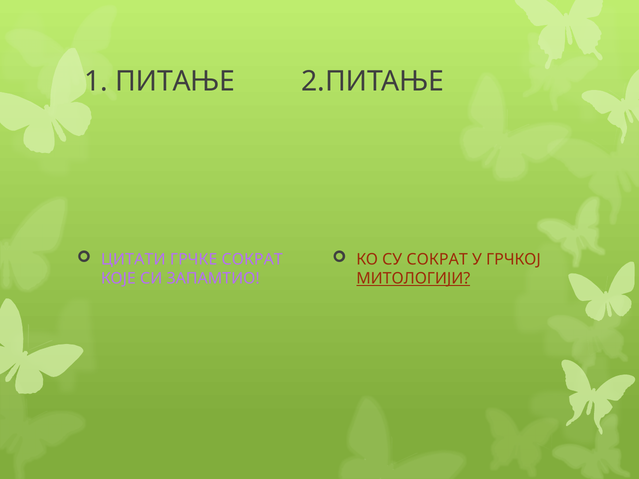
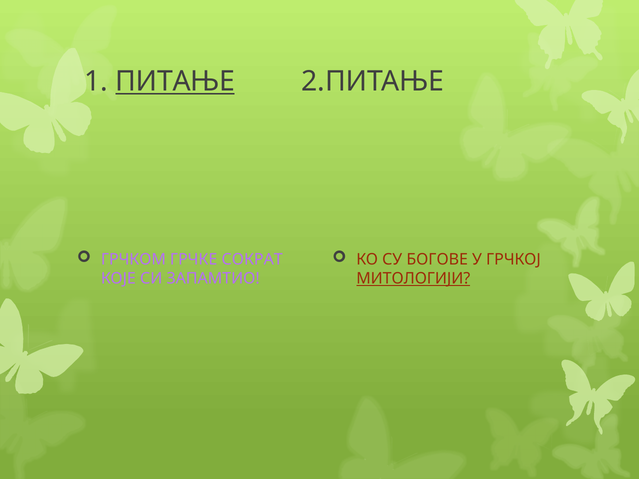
ПИТАЊЕ underline: none -> present
ЦИТАТИ: ЦИТАТИ -> ГРЧКОМ
СУ СОКРАТ: СОКРАТ -> БОГОВЕ
